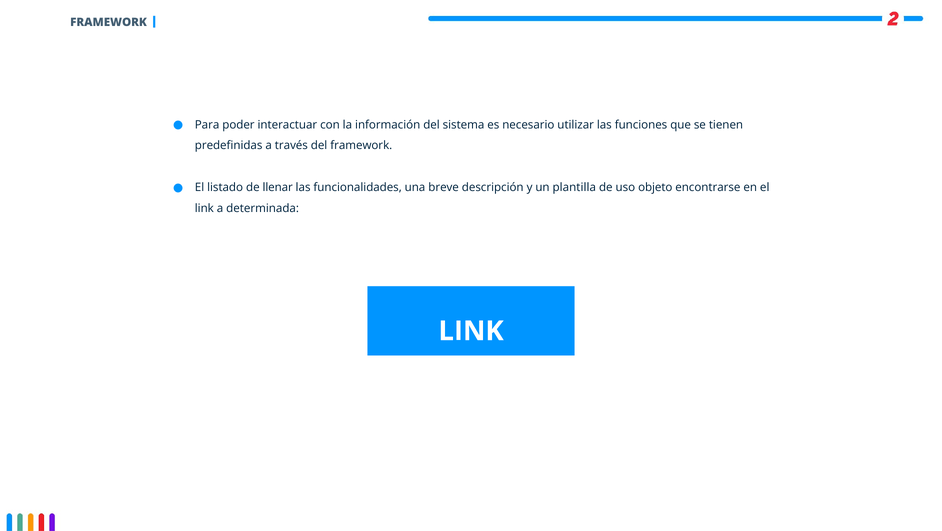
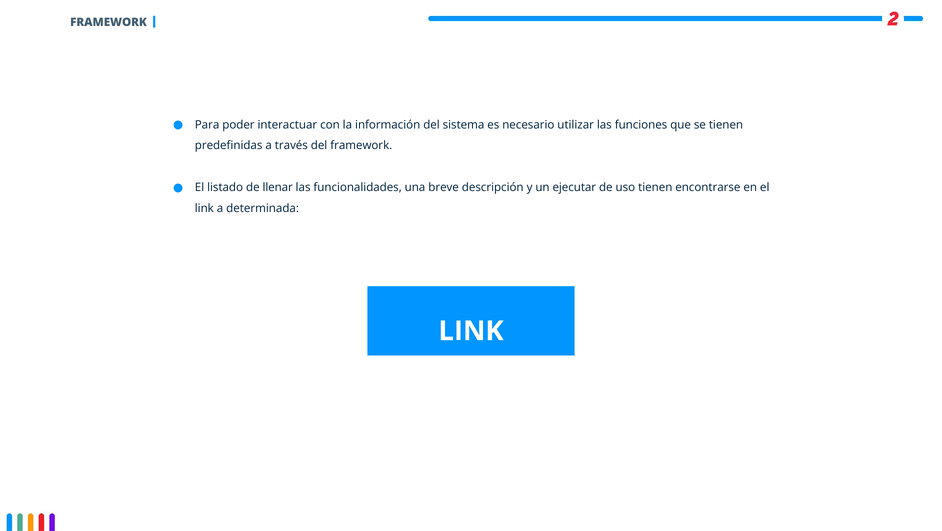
plantilla: plantilla -> ejecutar
uso objeto: objeto -> tienen
